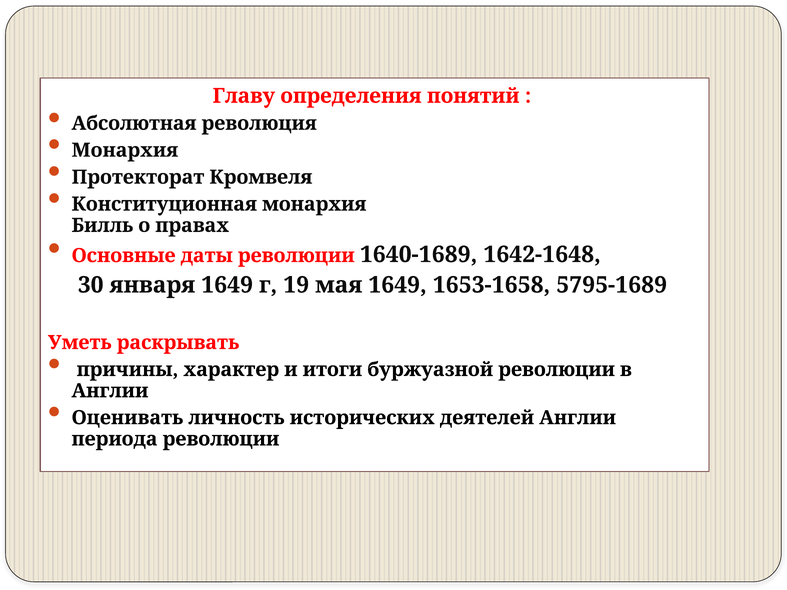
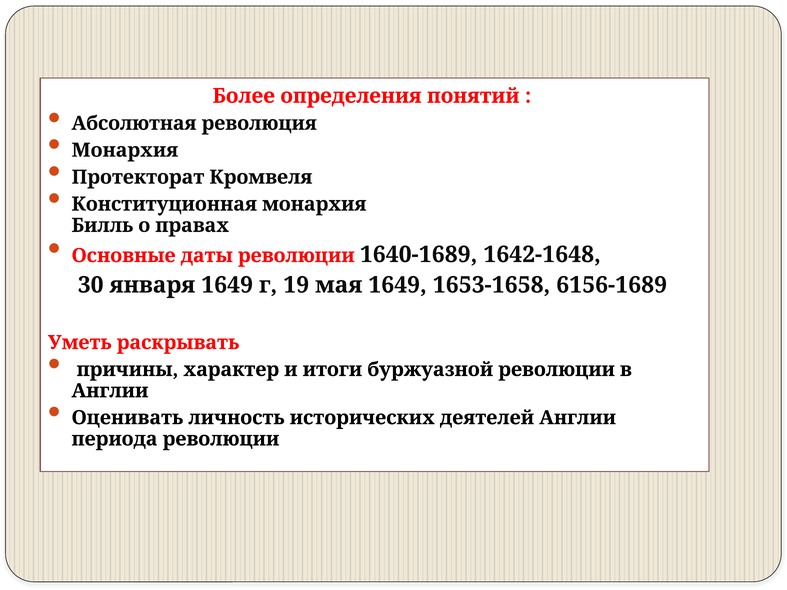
Главу: Главу -> Более
5795-1689: 5795-1689 -> 6156-1689
